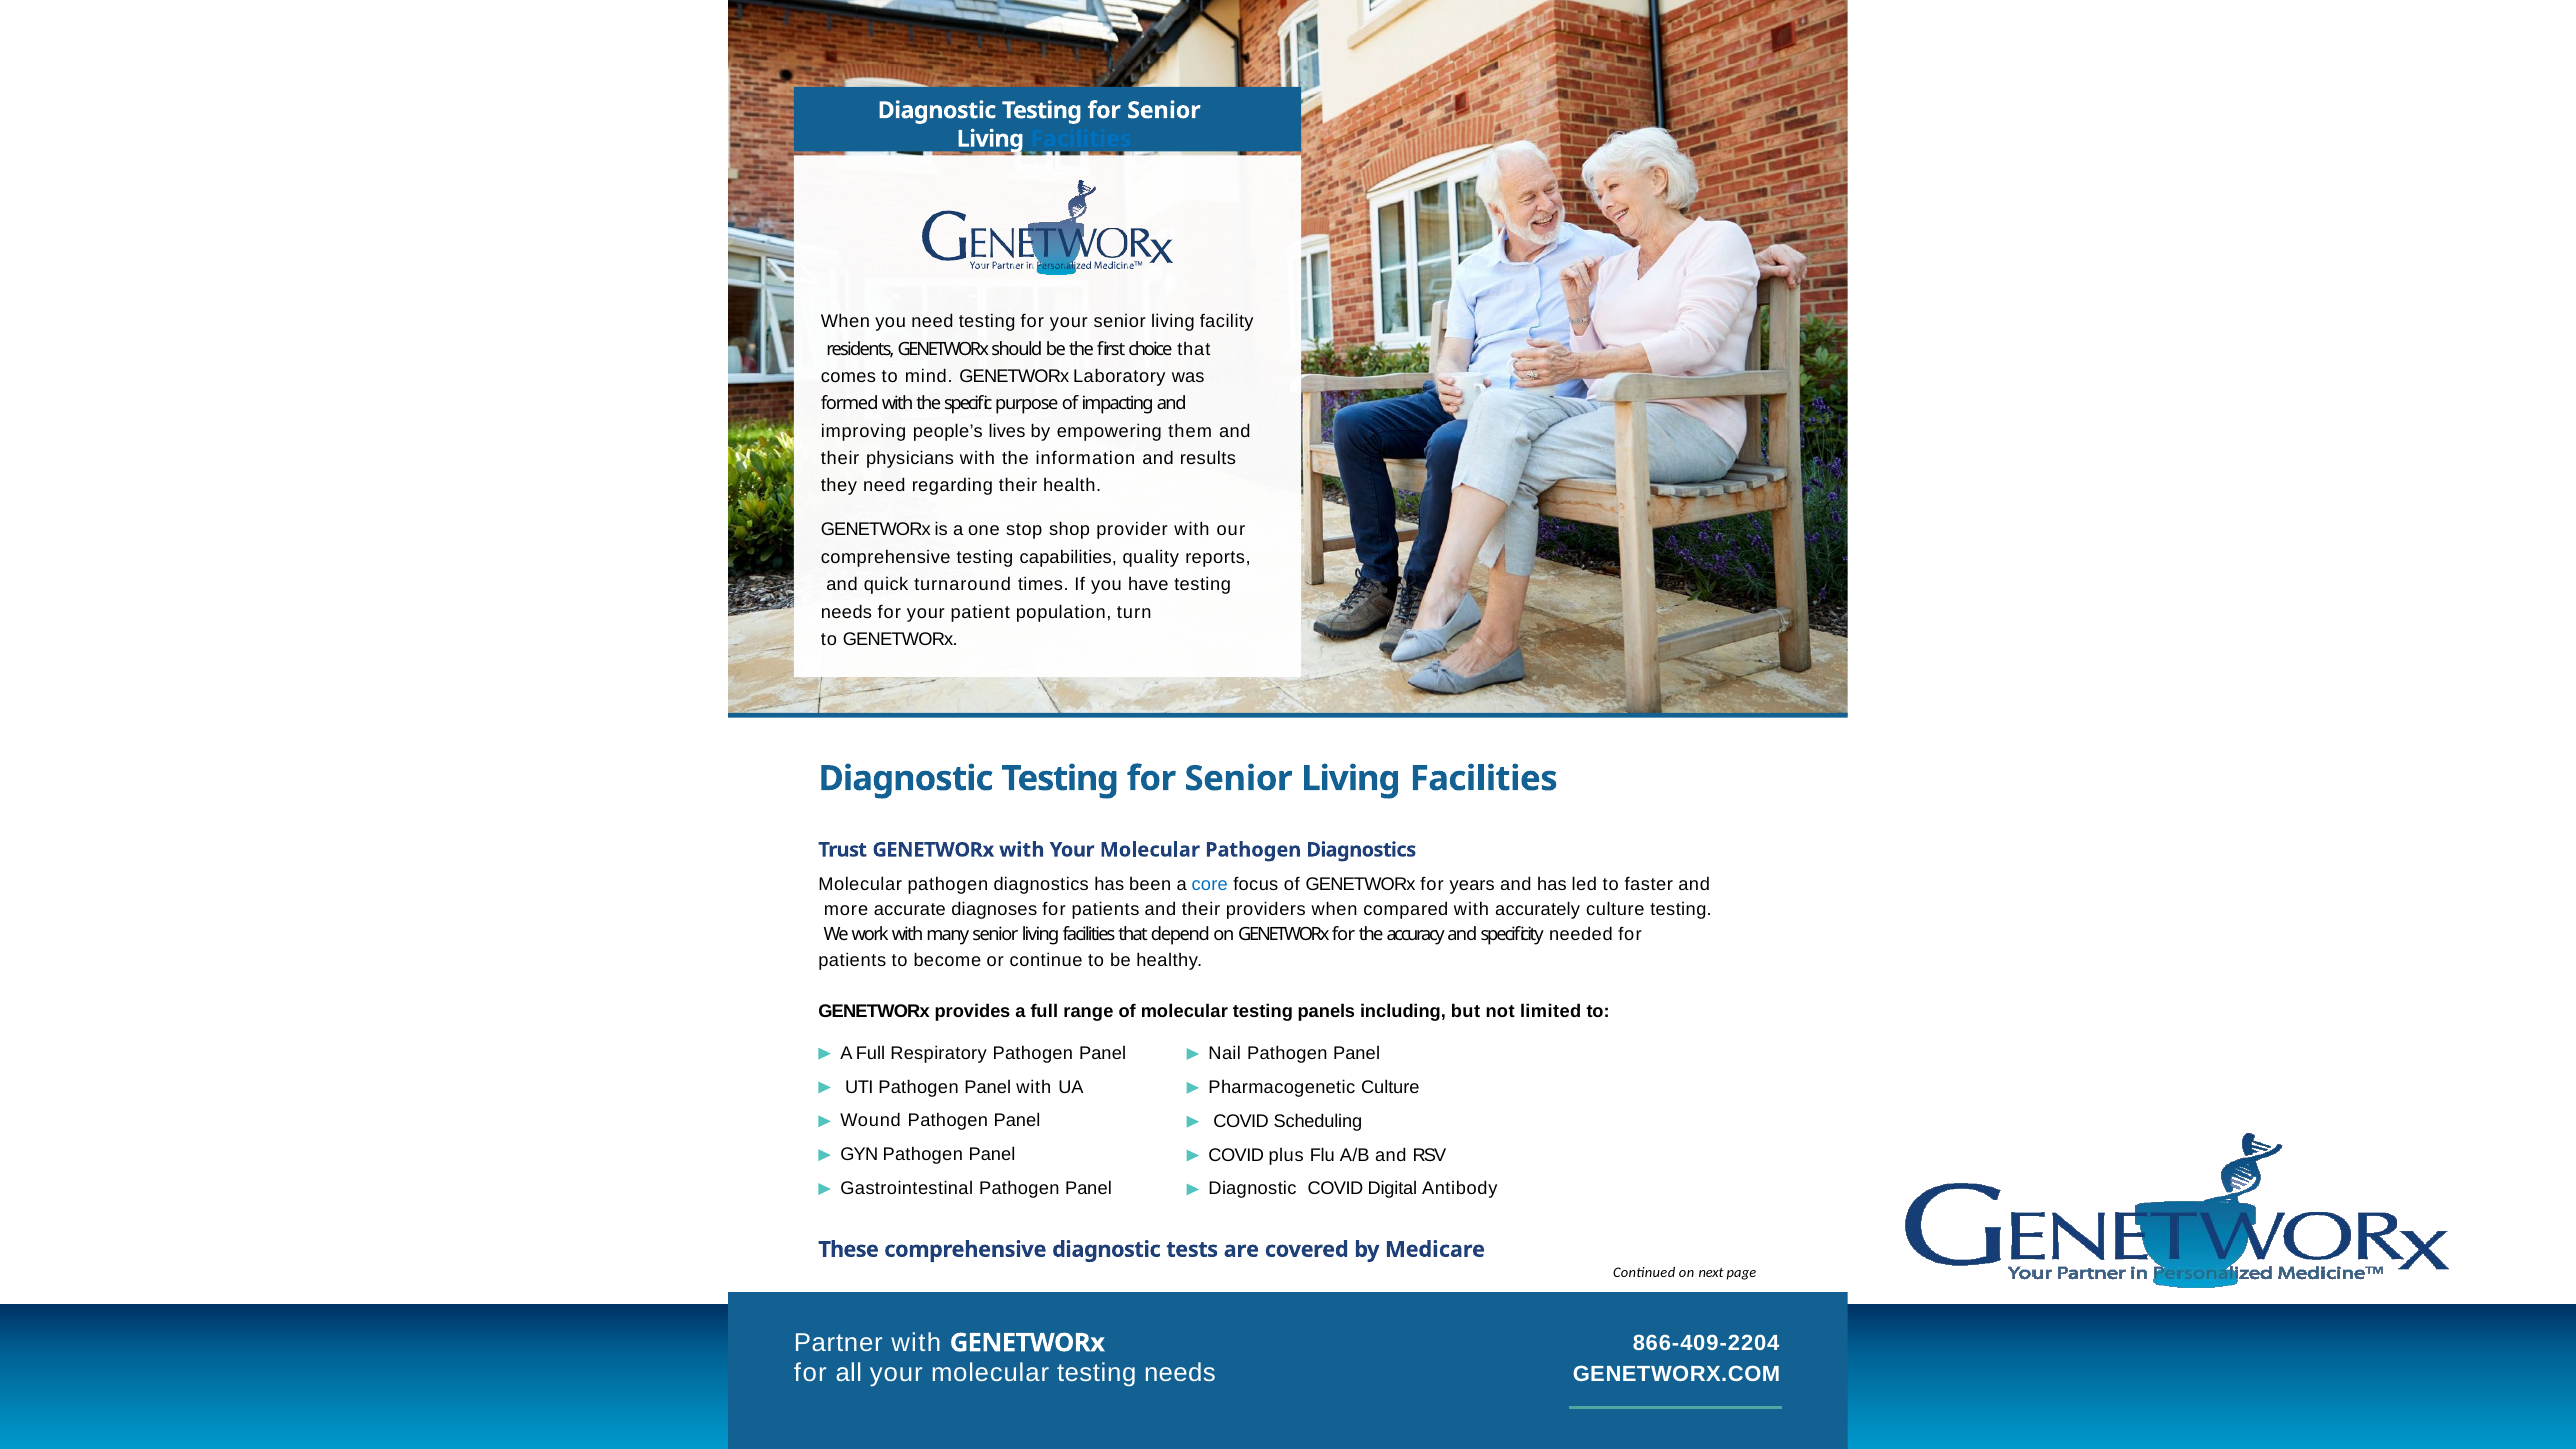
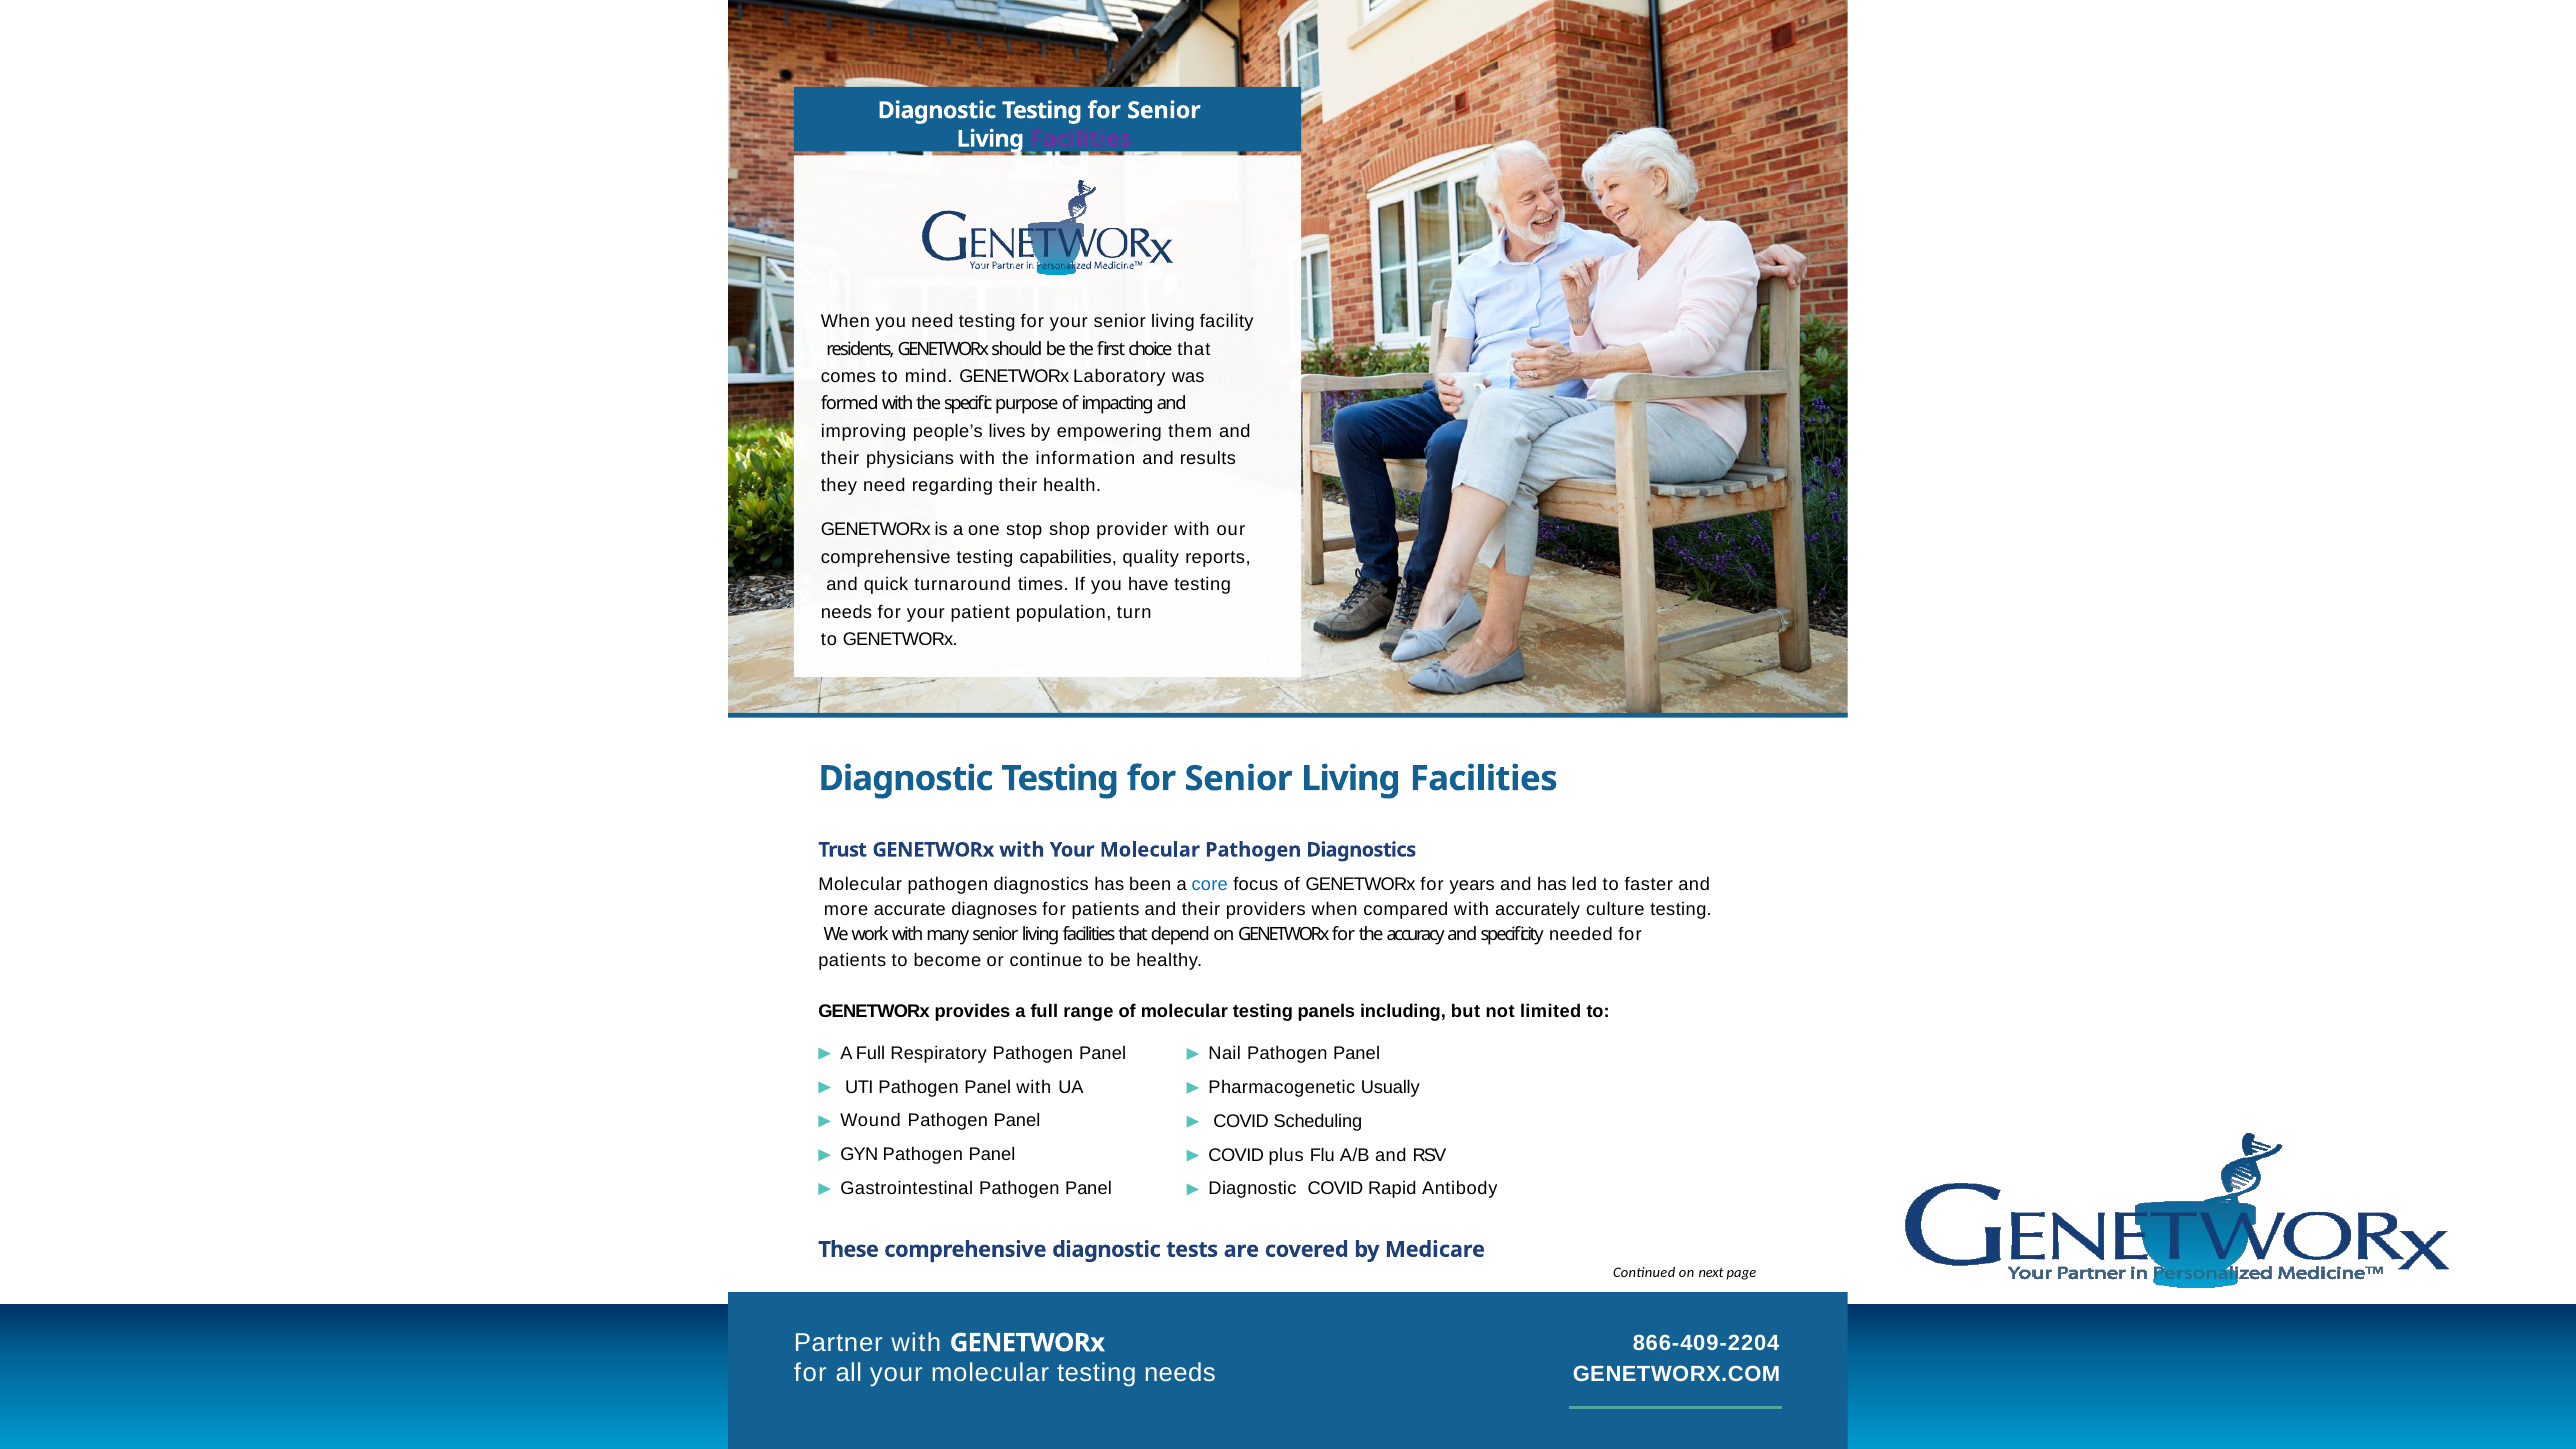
Facilities at (1081, 139) colour: blue -> purple
Pharmacogenetic Culture: Culture -> Usually
Digital: Digital -> Rapid
